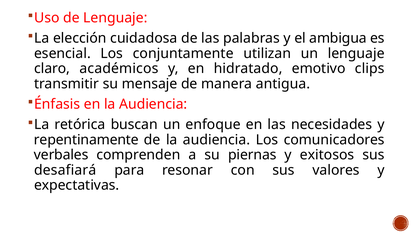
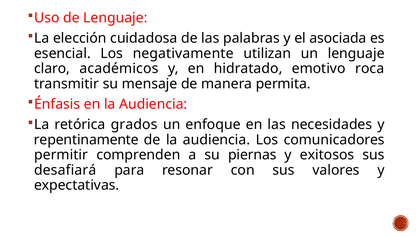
ambigua: ambigua -> asociada
conjuntamente: conjuntamente -> negativamente
clips: clips -> roca
antigua: antigua -> permita
buscan: buscan -> grados
verbales: verbales -> permitir
